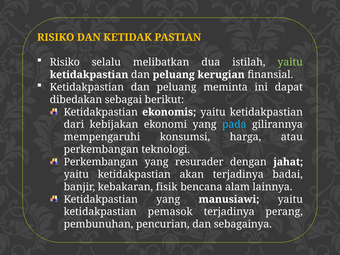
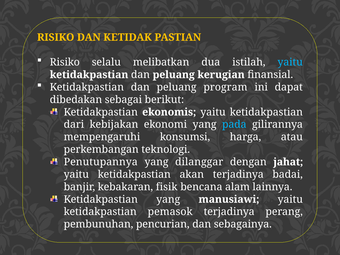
yaitu at (290, 62) colour: light green -> light blue
meminta: meminta -> program
Perkembangan at (101, 162): Perkembangan -> Penutupannya
resurader: resurader -> dilanggar
